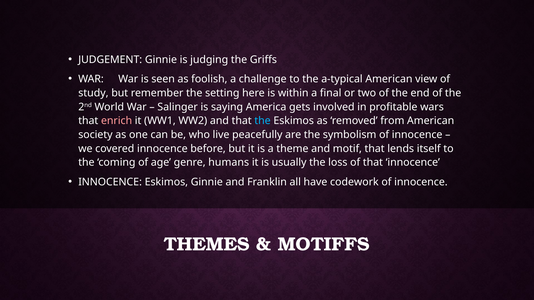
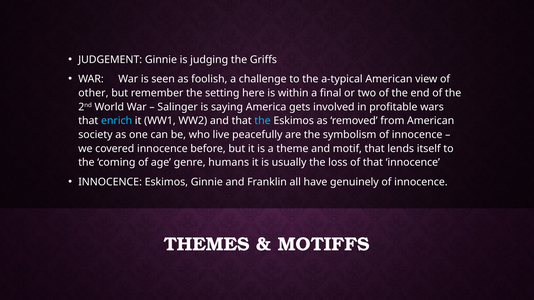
study: study -> other
enrich colour: pink -> light blue
codework: codework -> genuinely
